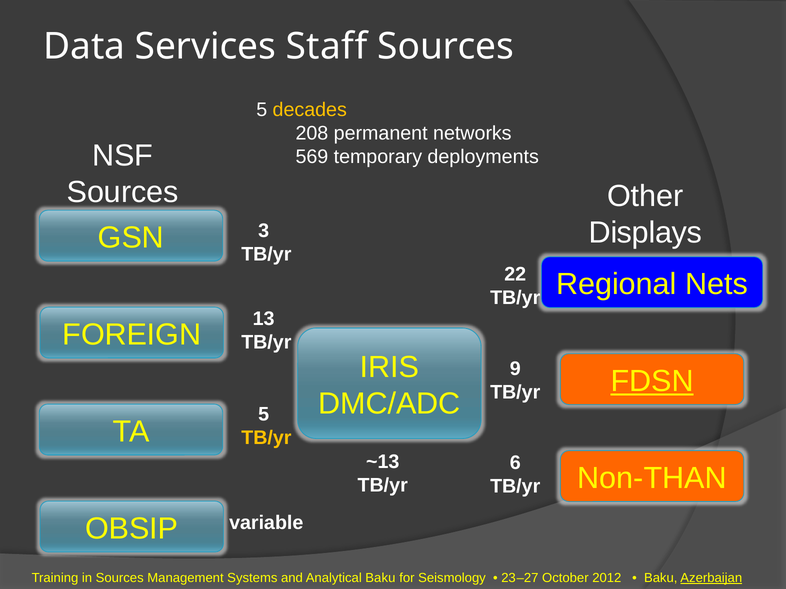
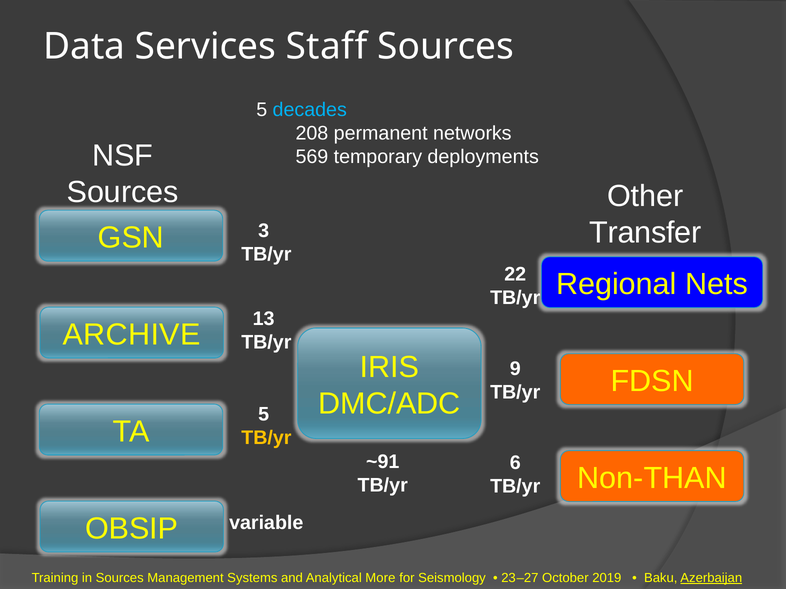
decades colour: yellow -> light blue
Displays: Displays -> Transfer
FOREIGN: FOREIGN -> ARCHIVE
FDSN underline: present -> none
~13: ~13 -> ~91
Analytical Baku: Baku -> More
2012: 2012 -> 2019
